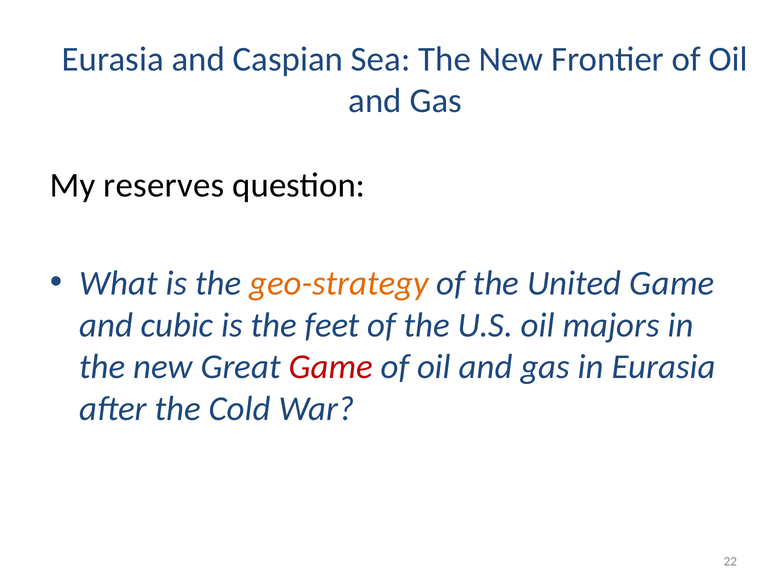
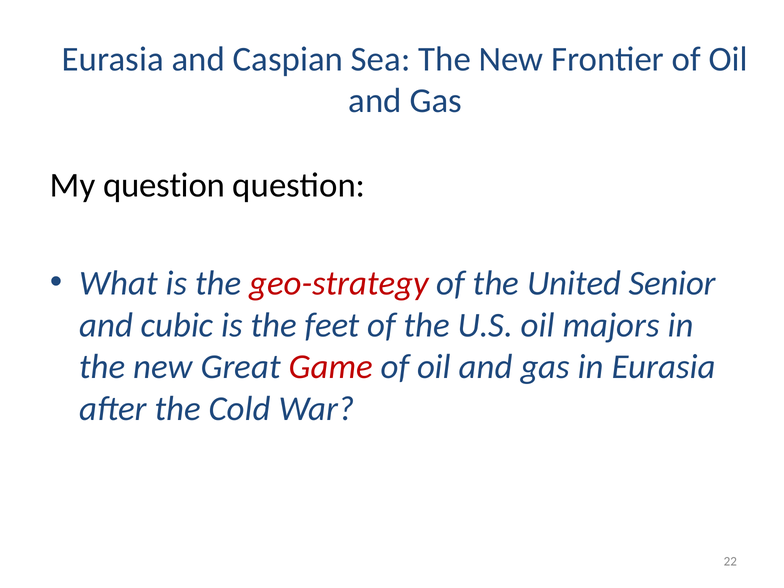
My reserves: reserves -> question
geo-strategy colour: orange -> red
United Game: Game -> Senior
